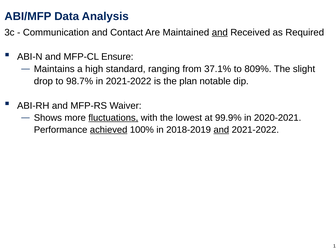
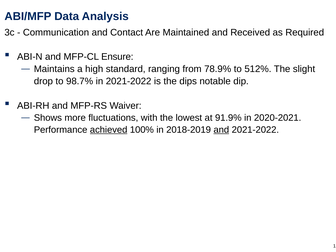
and at (220, 32) underline: present -> none
37.1%: 37.1% -> 78.9%
809%: 809% -> 512%
plan: plan -> dips
fluctuations underline: present -> none
99.9%: 99.9% -> 91.9%
